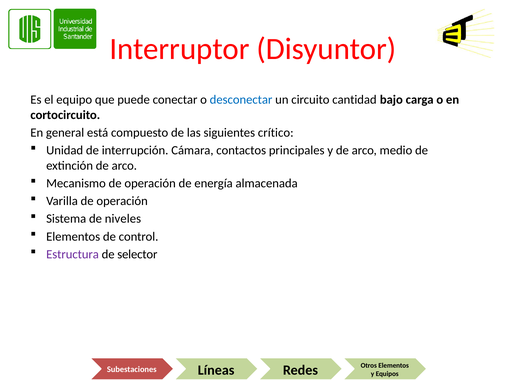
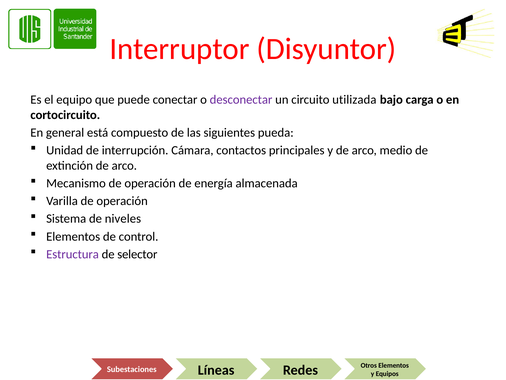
desconectar colour: blue -> purple
cantidad: cantidad -> utilizada
crítico: crítico -> pueda
